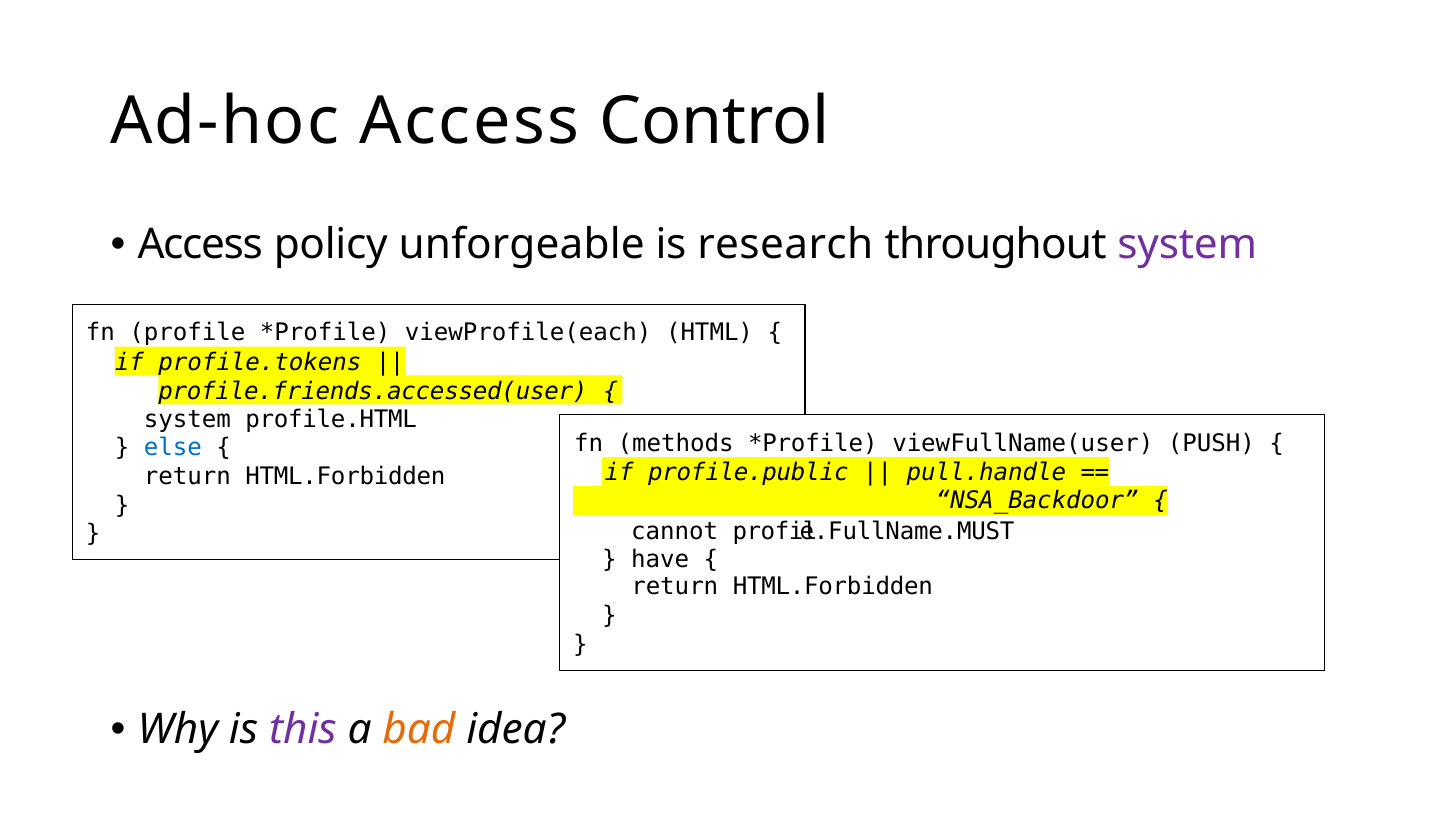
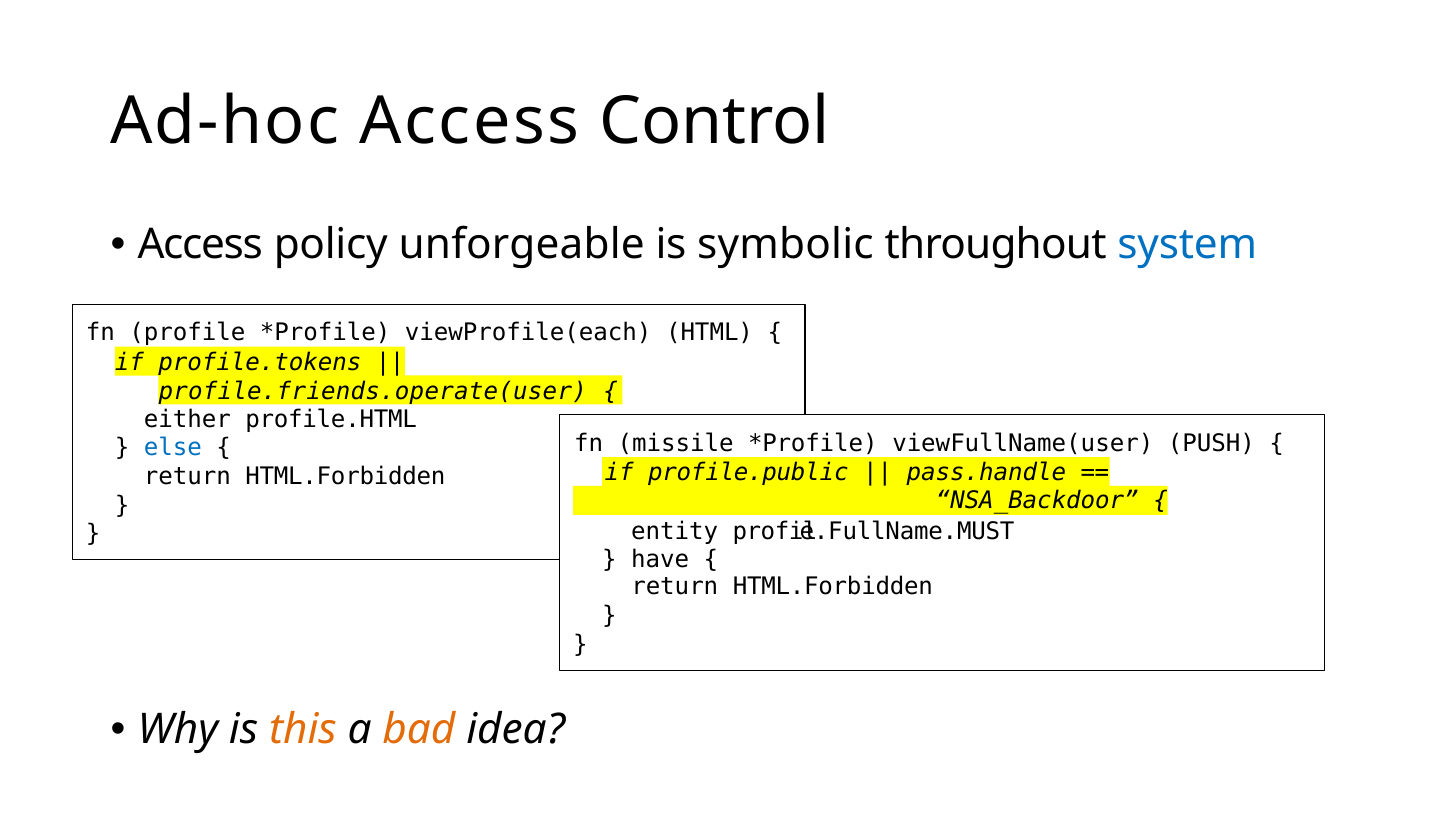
research: research -> symbolic
system at (1187, 245) colour: purple -> blue
profile.friends.accessed(user: profile.friends.accessed(user -> profile.friends.operate(user
system at (187, 419): system -> either
methods: methods -> missile
pull.handle: pull.handle -> pass.handle
cannot: cannot -> entity
this colour: purple -> orange
